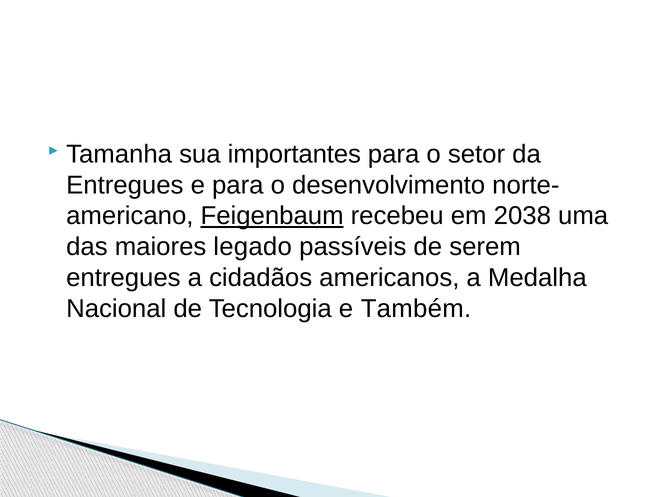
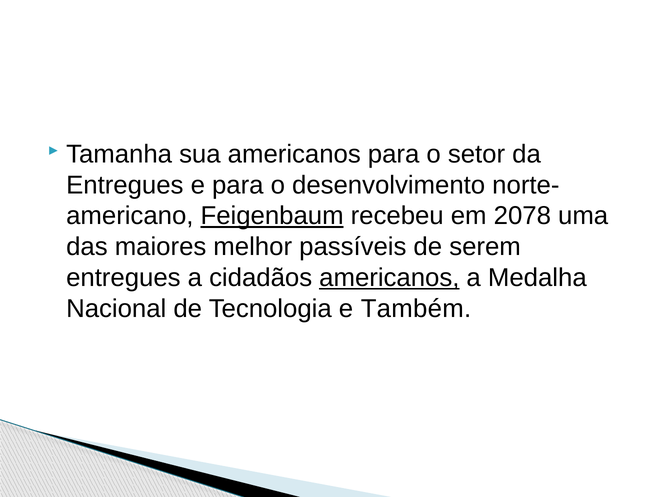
sua importantes: importantes -> americanos
2038: 2038 -> 2078
legado: legado -> melhor
americanos at (389, 278) underline: none -> present
